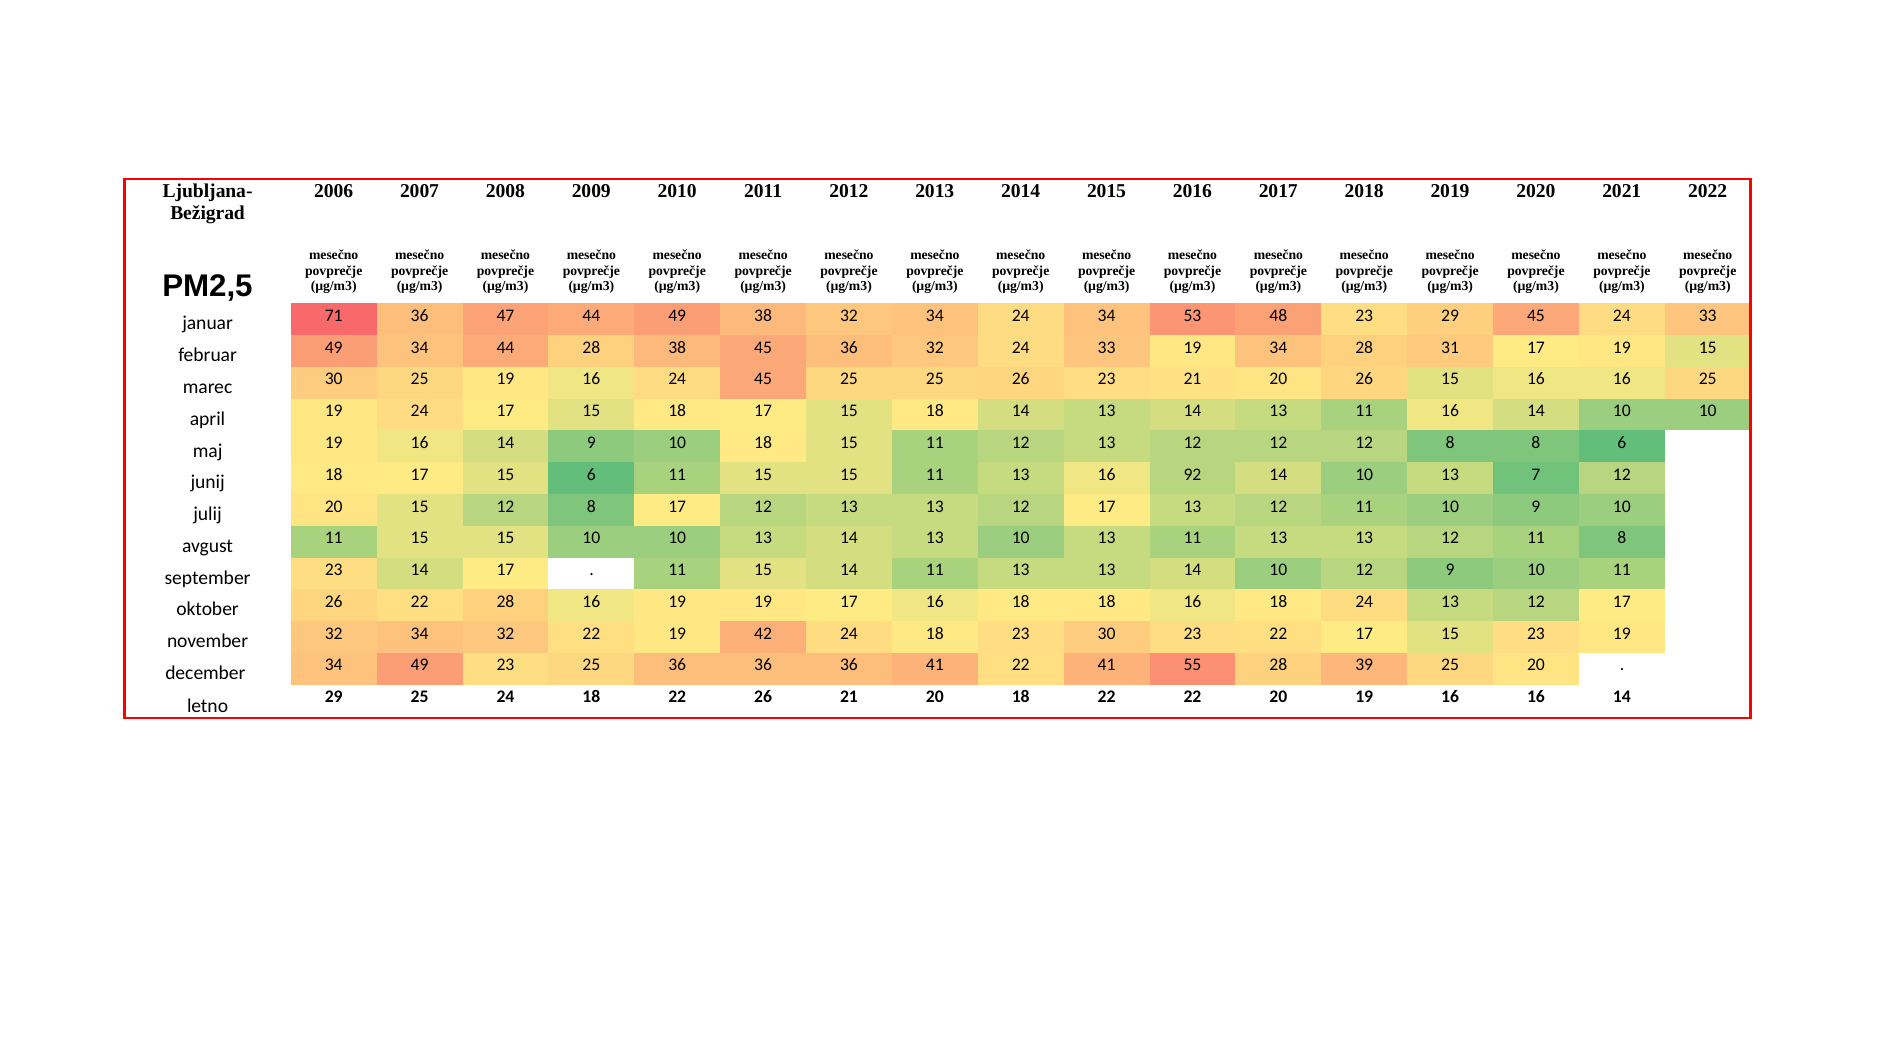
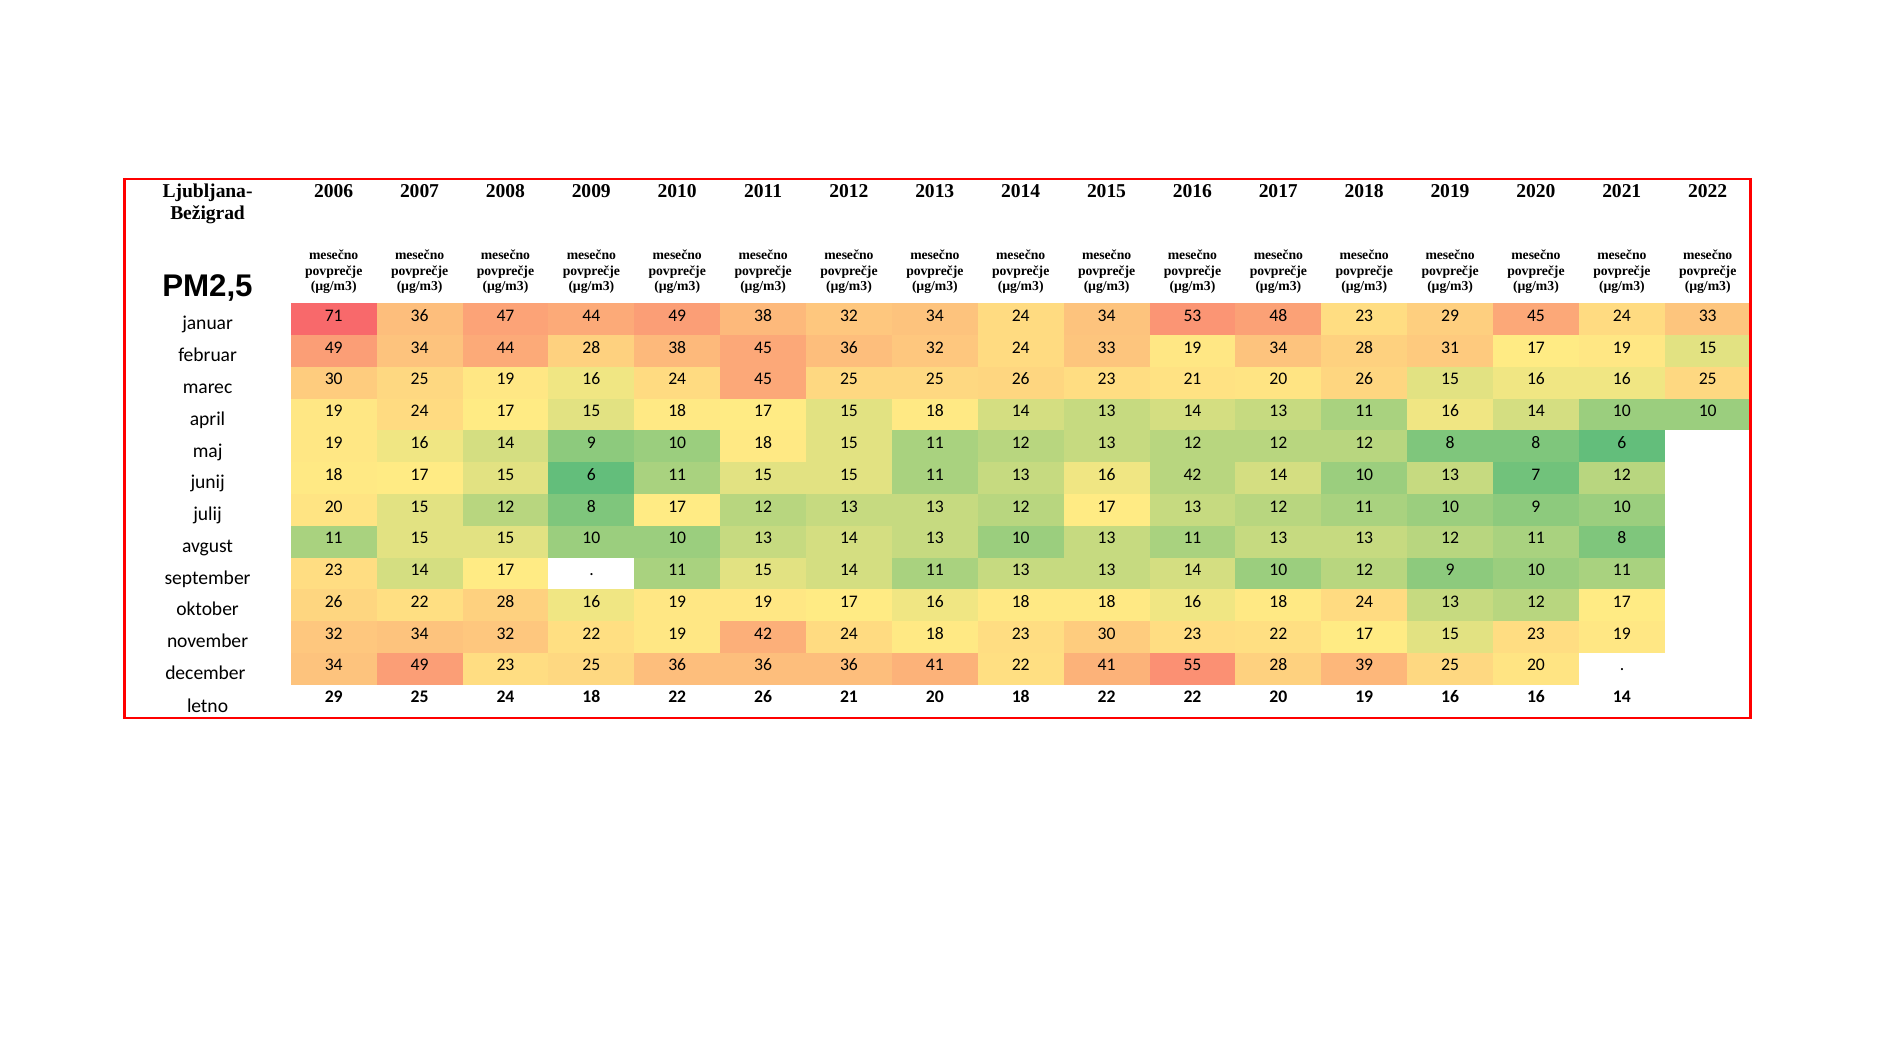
16 92: 92 -> 42
